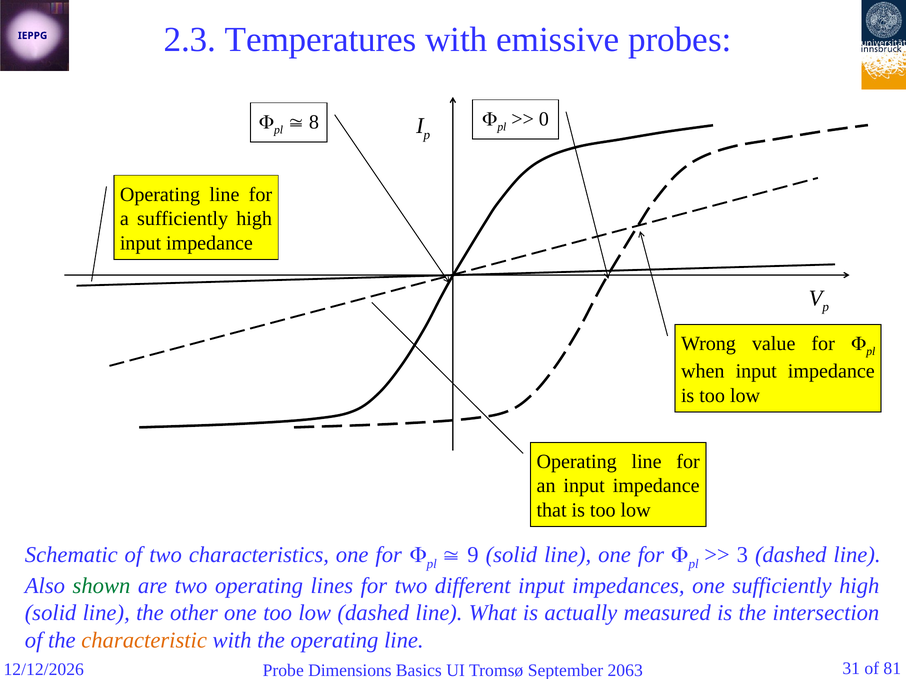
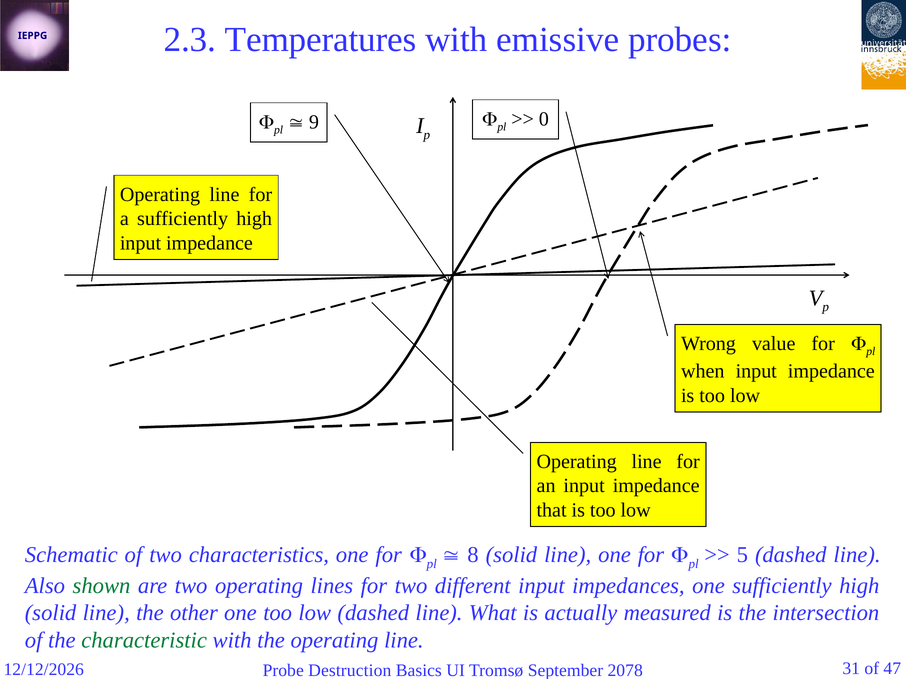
8: 8 -> 9
9: 9 -> 8
3: 3 -> 5
characteristic colour: orange -> green
81: 81 -> 47
Dimensions: Dimensions -> Destruction
2063: 2063 -> 2078
